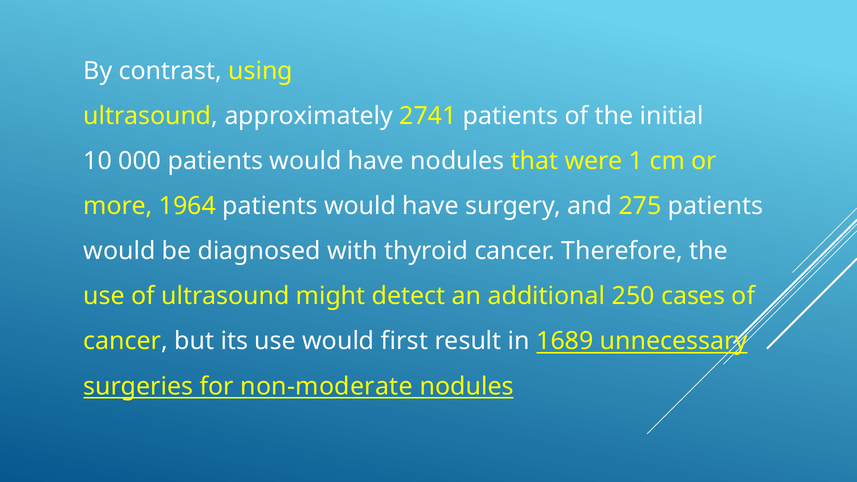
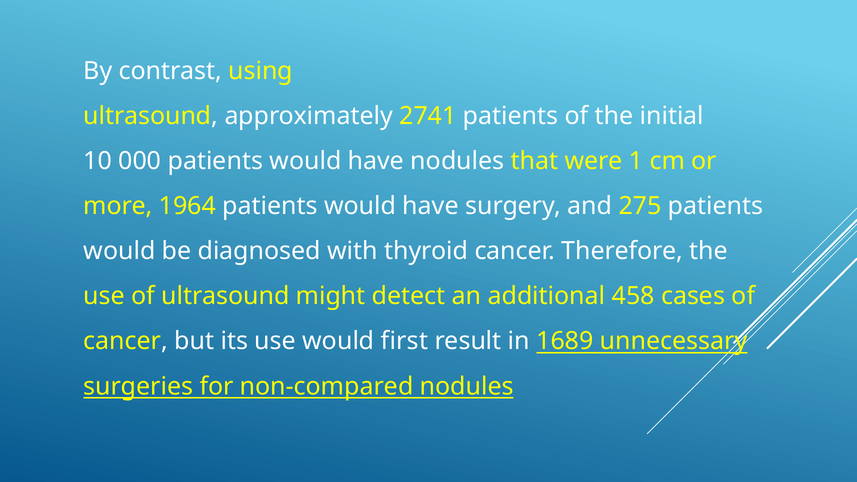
250: 250 -> 458
non-moderate: non-moderate -> non-compared
